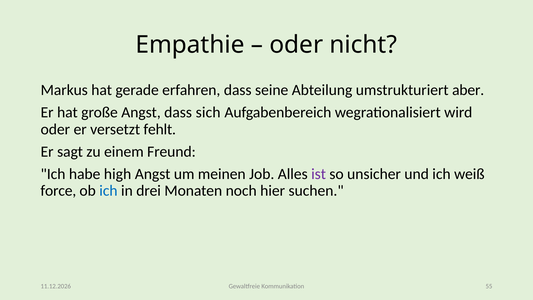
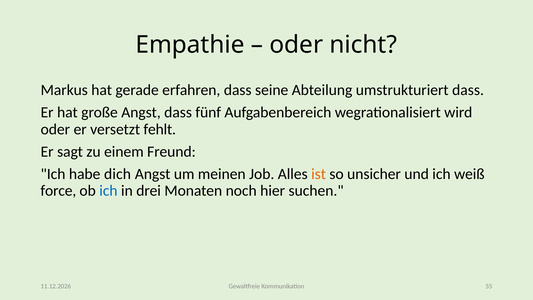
umstrukturiert aber: aber -> dass
sich: sich -> fünf
high: high -> dich
ist colour: purple -> orange
